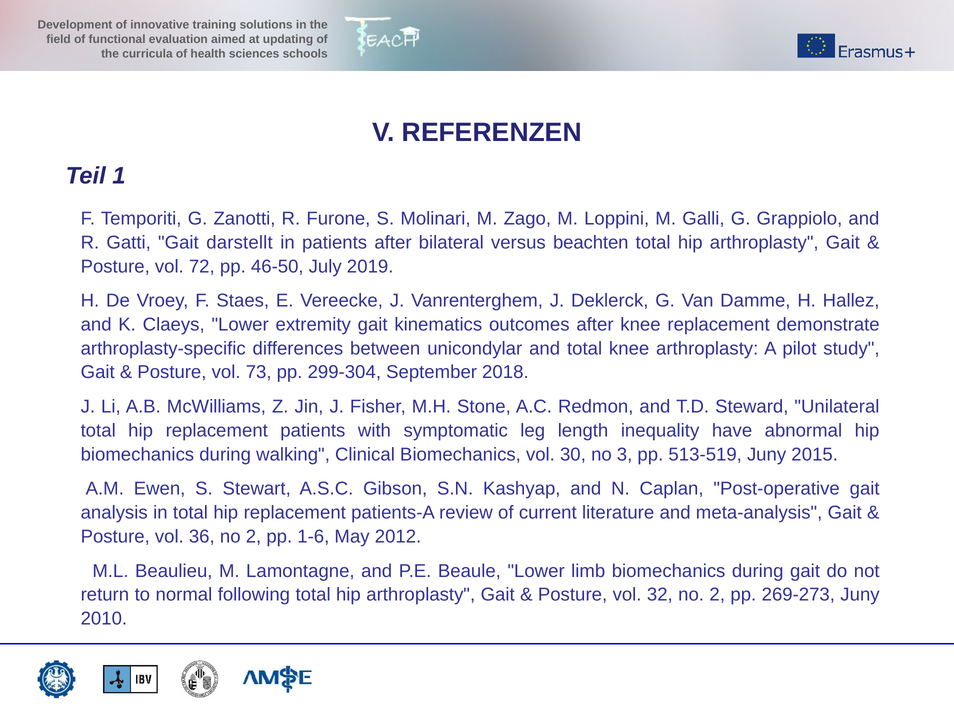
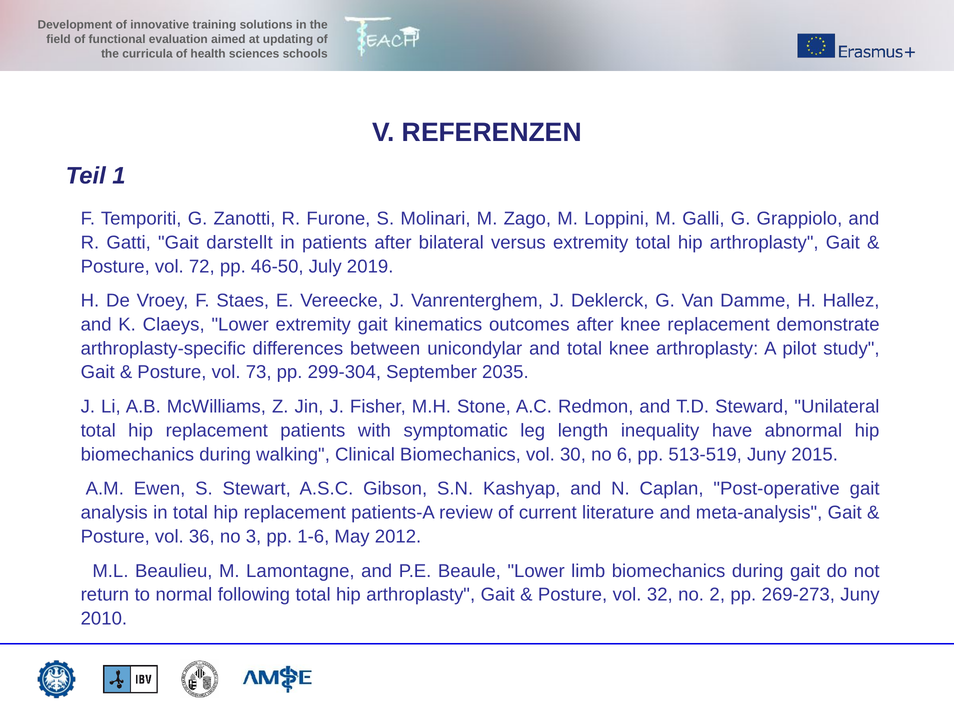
versus beachten: beachten -> extremity
2018: 2018 -> 2035
3: 3 -> 6
36 no 2: 2 -> 3
